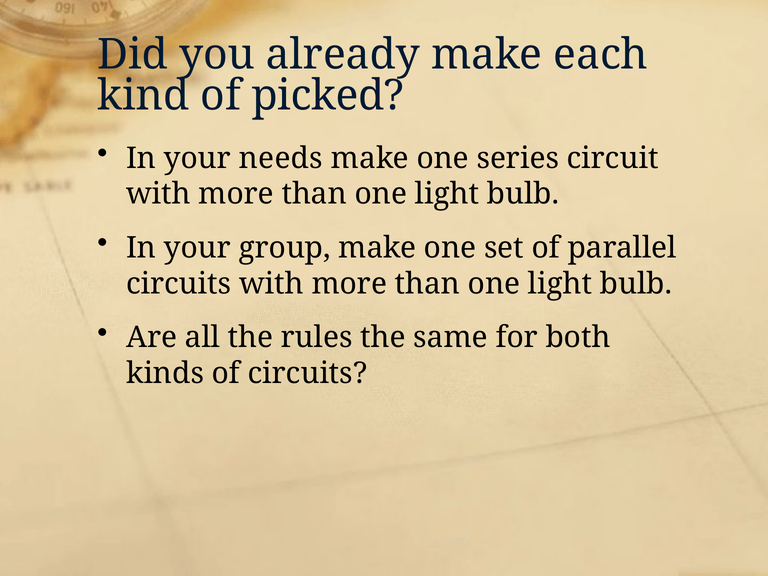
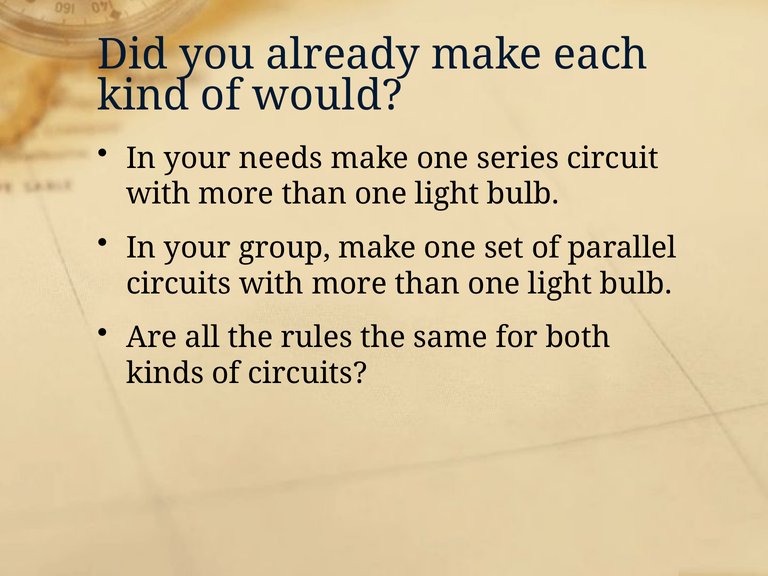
picked: picked -> would
